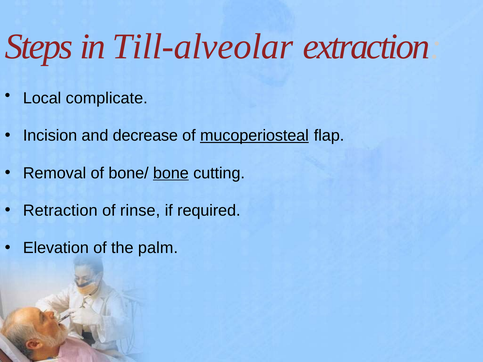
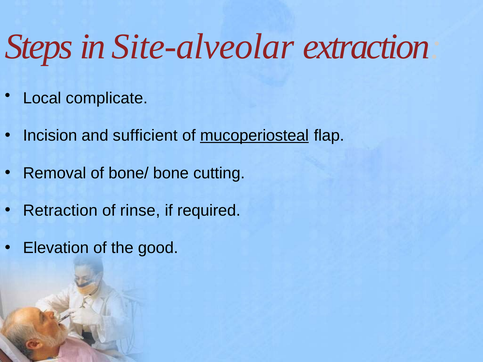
Till-alveolar: Till-alveolar -> Site-alveolar
decrease: decrease -> sufficient
bone underline: present -> none
palm: palm -> good
